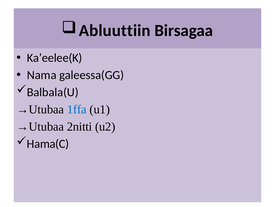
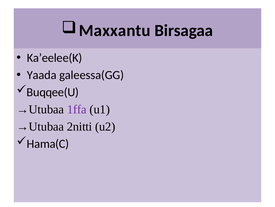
Abluuttiin: Abluuttiin -> Maxxantu
Nama: Nama -> Yaada
Balbala(U: Balbala(U -> Buqqee(U
1ffa colour: blue -> purple
